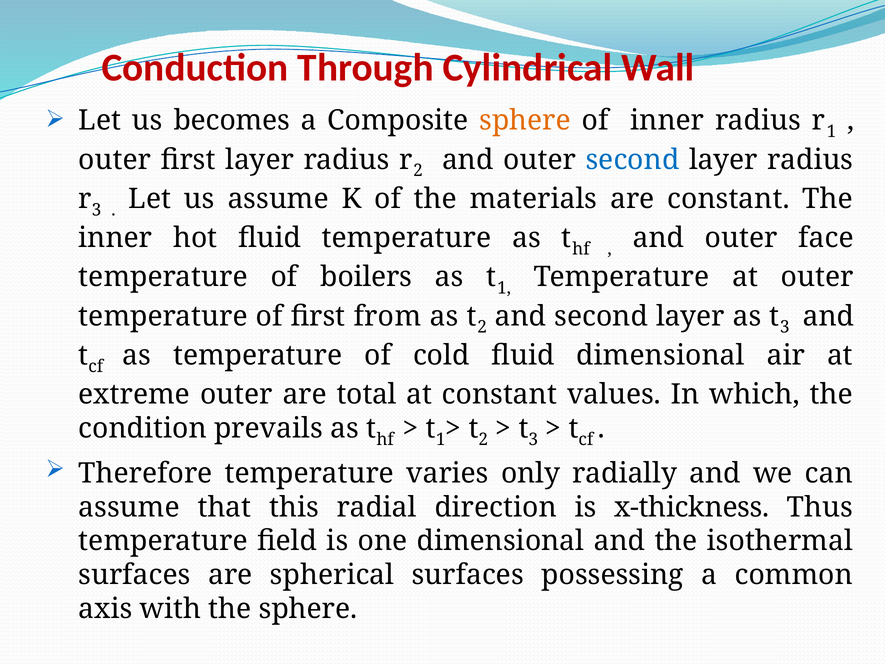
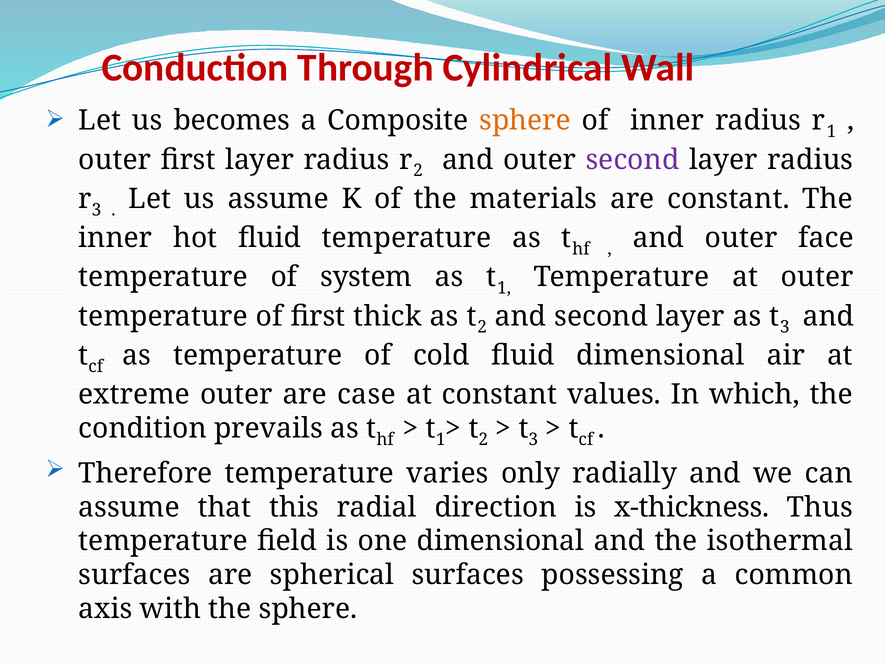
second at (633, 160) colour: blue -> purple
boilers: boilers -> system
from: from -> thick
total: total -> case
